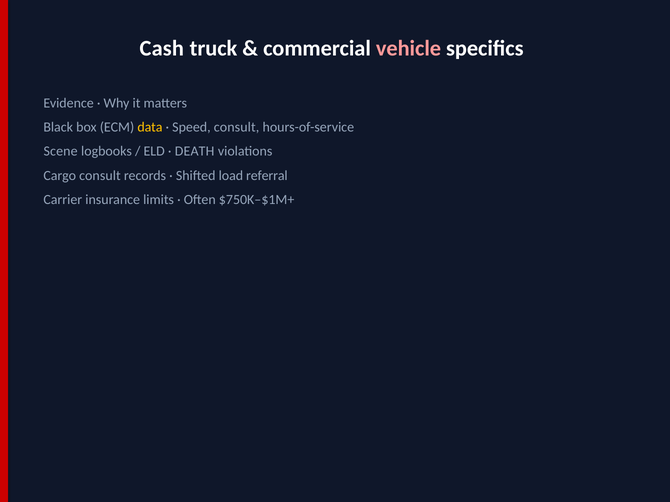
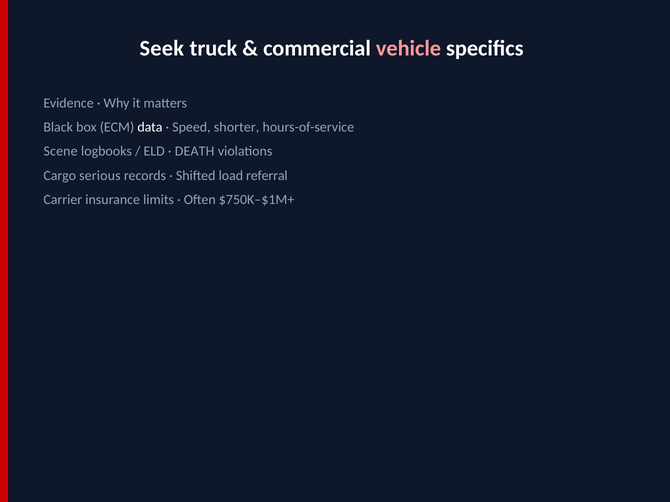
Cash: Cash -> Seek
data colour: yellow -> white
Speed consult: consult -> shorter
Cargo consult: consult -> serious
